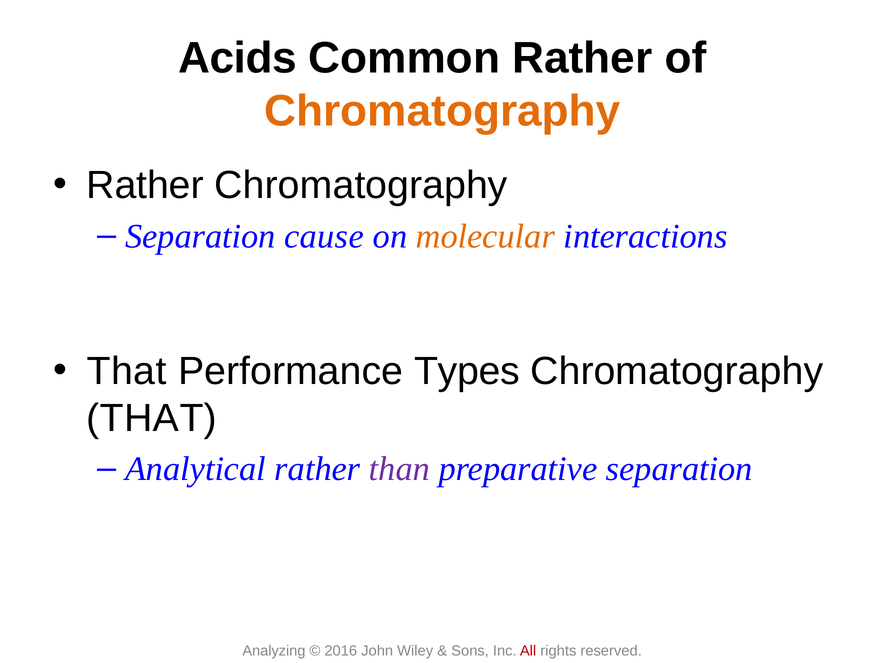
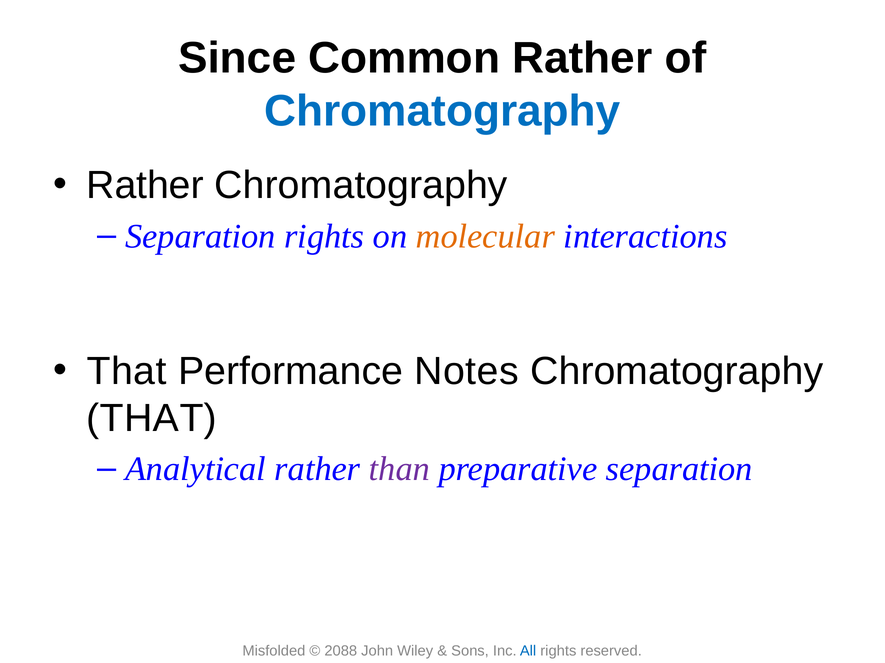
Acids: Acids -> Since
Chromatography at (442, 112) colour: orange -> blue
Separation cause: cause -> rights
Types: Types -> Notes
Analyzing: Analyzing -> Misfolded
2016: 2016 -> 2088
All colour: red -> blue
